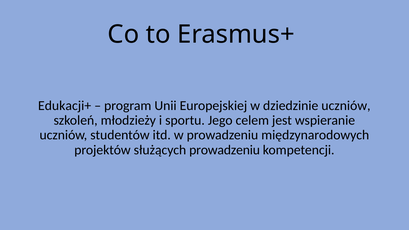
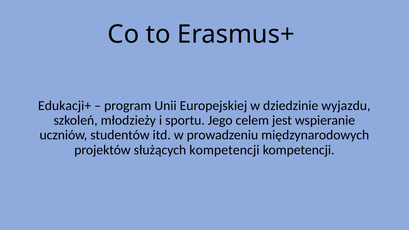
dziedzinie uczniów: uczniów -> wyjazdu
służących prowadzeniu: prowadzeniu -> kompetencji
